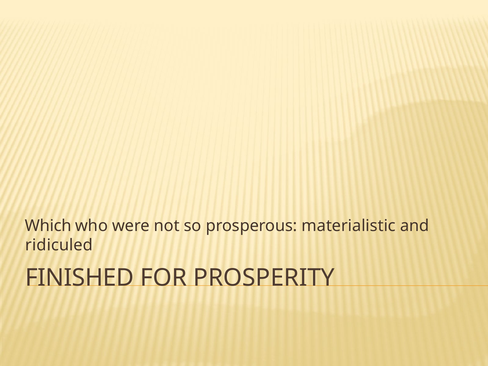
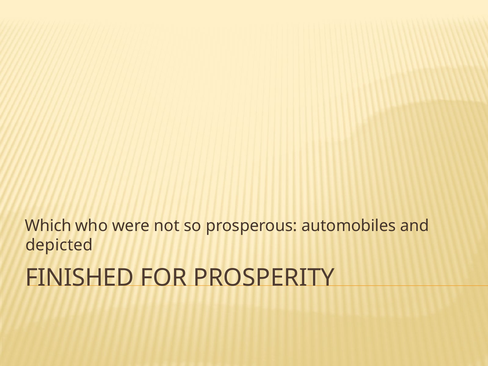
materialistic: materialistic -> automobiles
ridiculed: ridiculed -> depicted
